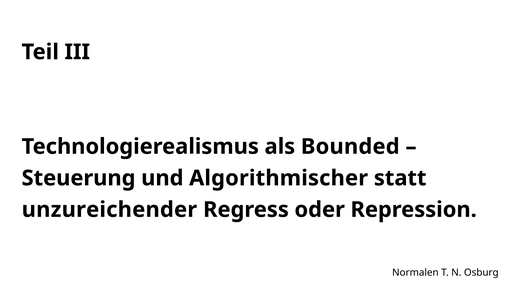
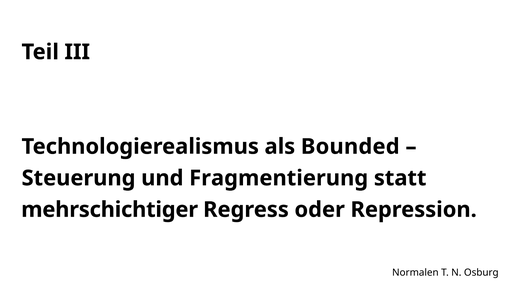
Algorithmischer: Algorithmischer -> Fragmentierung
unzureichender: unzureichender -> mehrschichtiger
